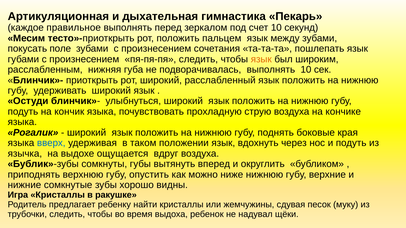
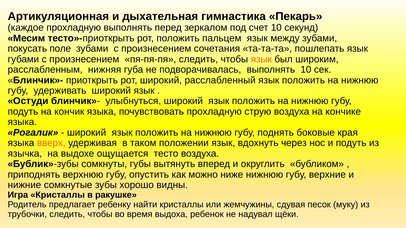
каждое правильное: правильное -> прохладную
вверх colour: blue -> orange
вдруг: вдруг -> тесто
